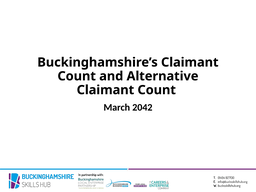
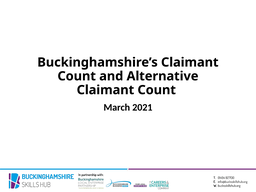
2042: 2042 -> 2021
